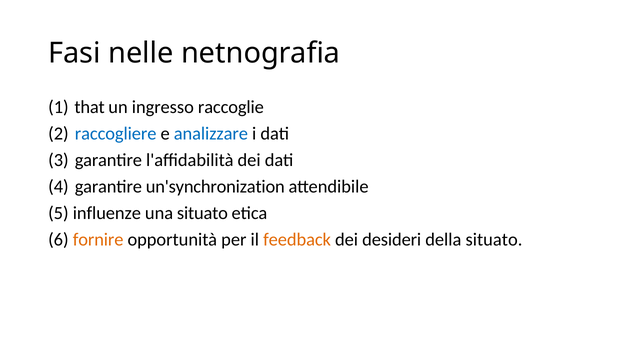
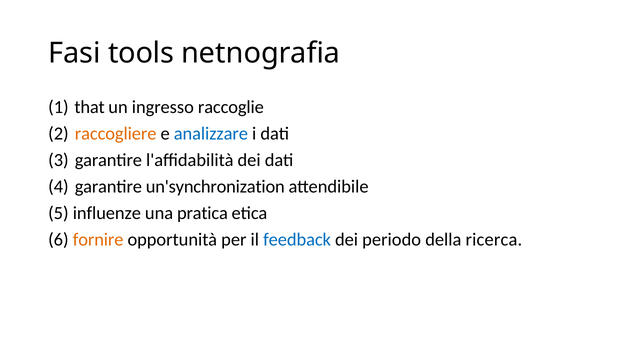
nelle: nelle -> tools
raccogliere colour: blue -> orange
una situato: situato -> pratica
feedback colour: orange -> blue
desideri: desideri -> periodo
della situato: situato -> ricerca
